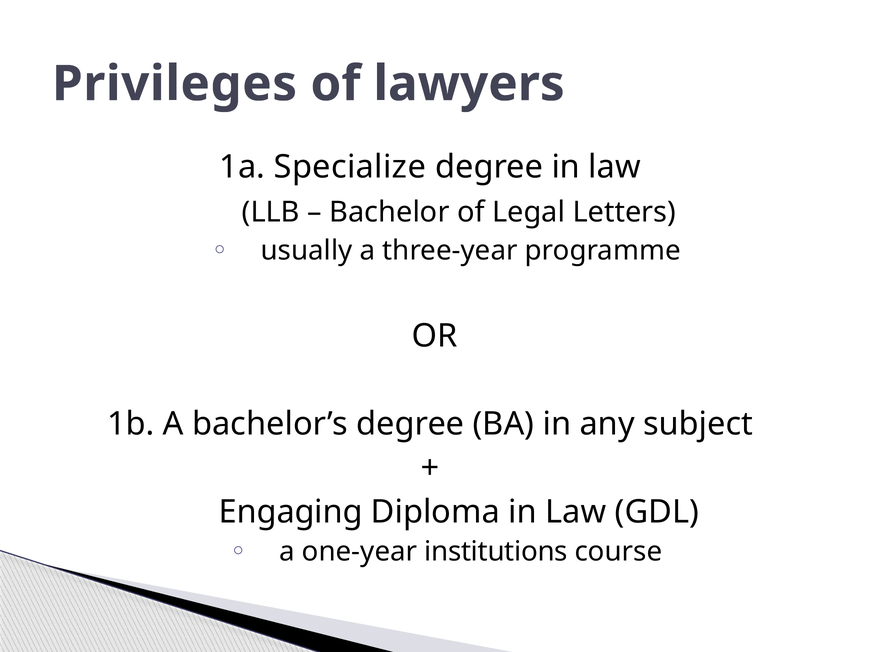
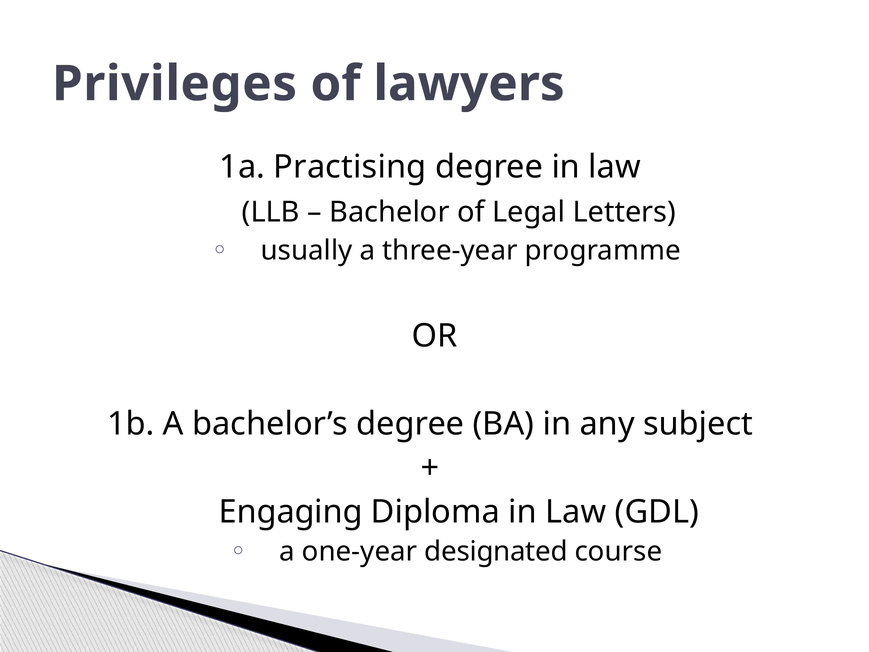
Specialize: Specialize -> Practising
institutions: institutions -> designated
